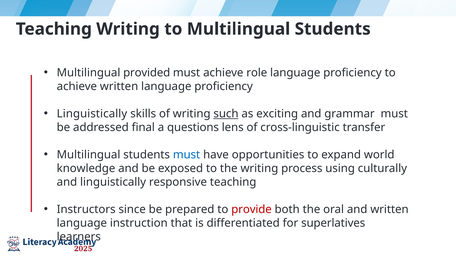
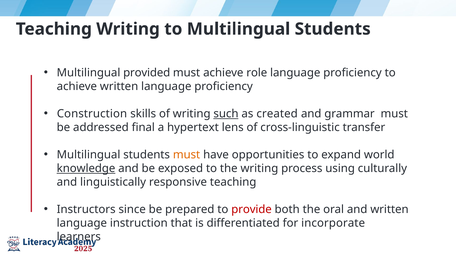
Linguistically at (92, 114): Linguistically -> Construction
exciting: exciting -> created
questions: questions -> hypertext
must at (187, 155) colour: blue -> orange
knowledge underline: none -> present
superlatives: superlatives -> incorporate
